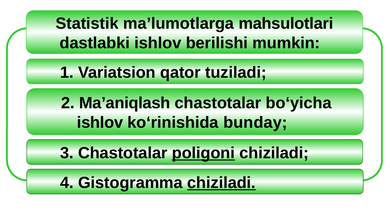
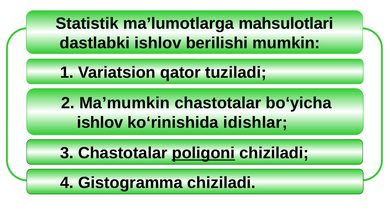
Ma’aniqlash: Ma’aniqlash -> Ma’mumkin
bunday: bunday -> idishlar
chiziladi at (221, 183) underline: present -> none
